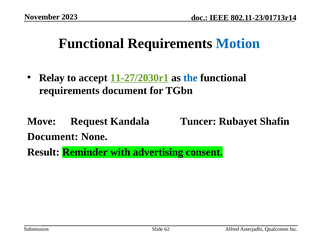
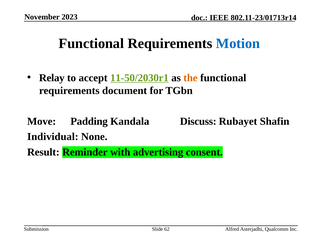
11-27/2030r1: 11-27/2030r1 -> 11-50/2030r1
the colour: blue -> orange
Request: Request -> Padding
Tuncer: Tuncer -> Discuss
Document at (53, 137): Document -> Individual
